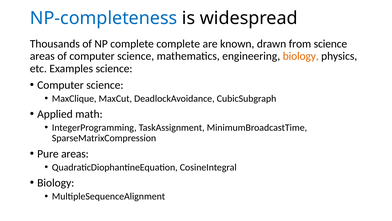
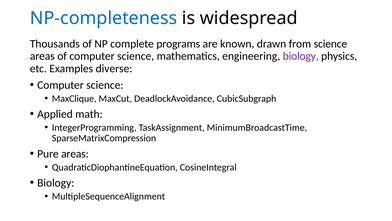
complete complete: complete -> programs
biology at (301, 56) colour: orange -> purple
Examples science: science -> diverse
